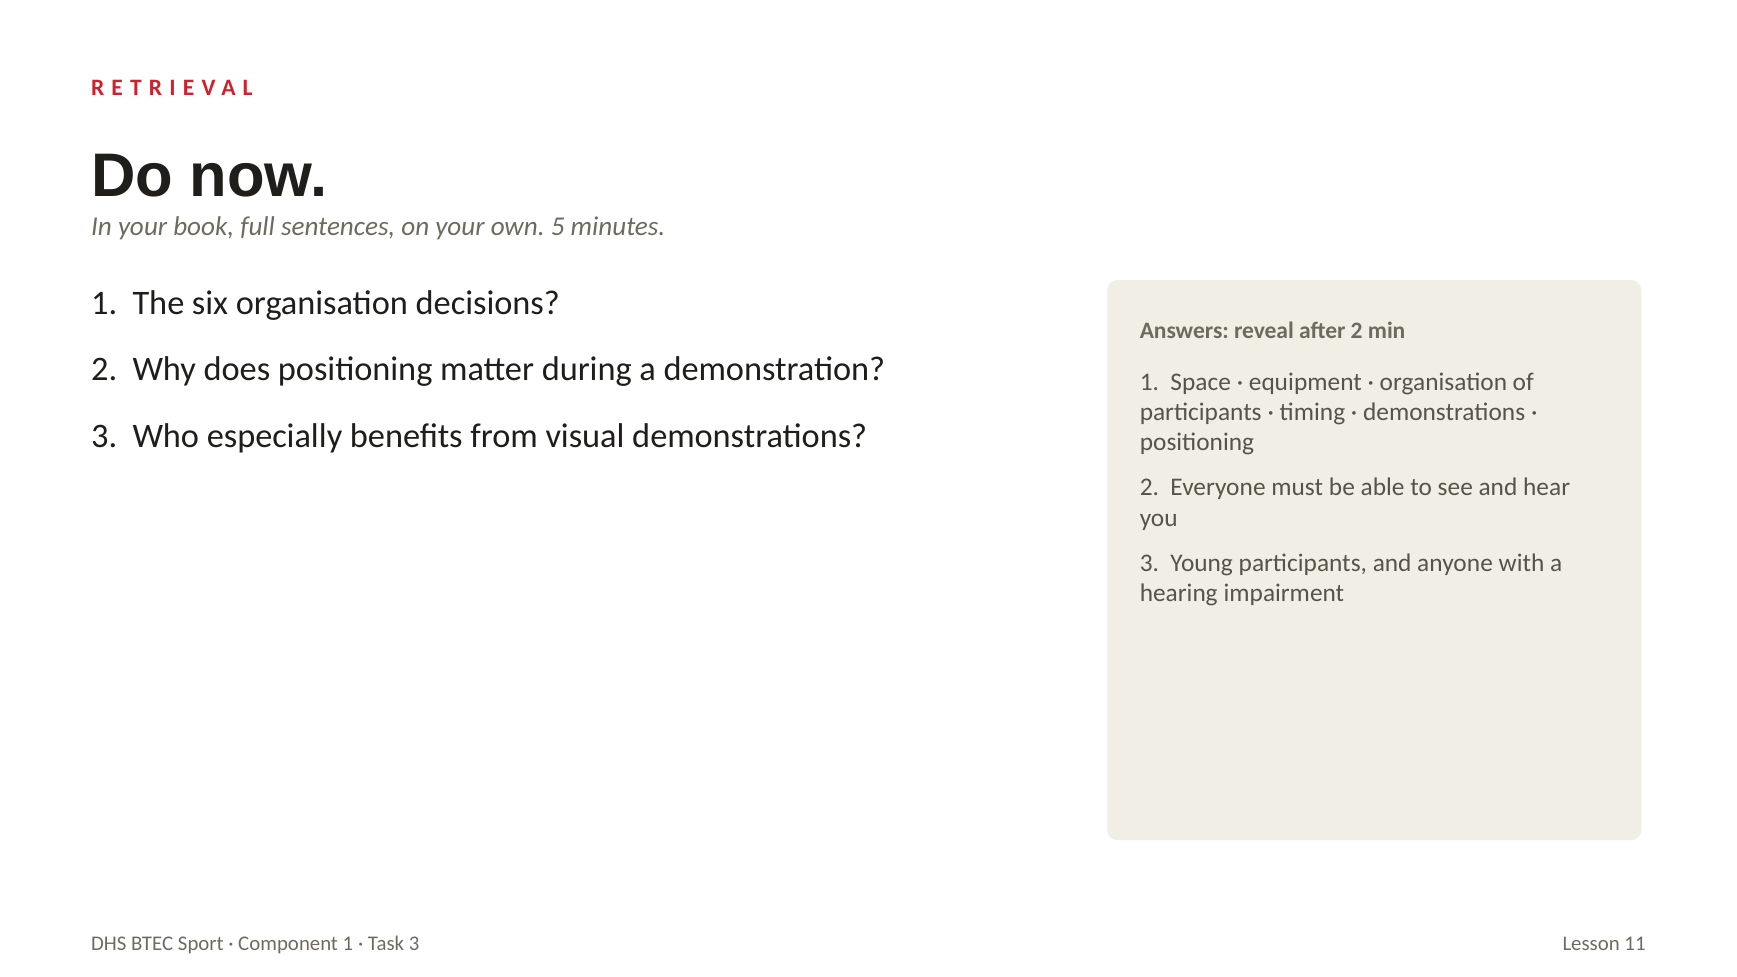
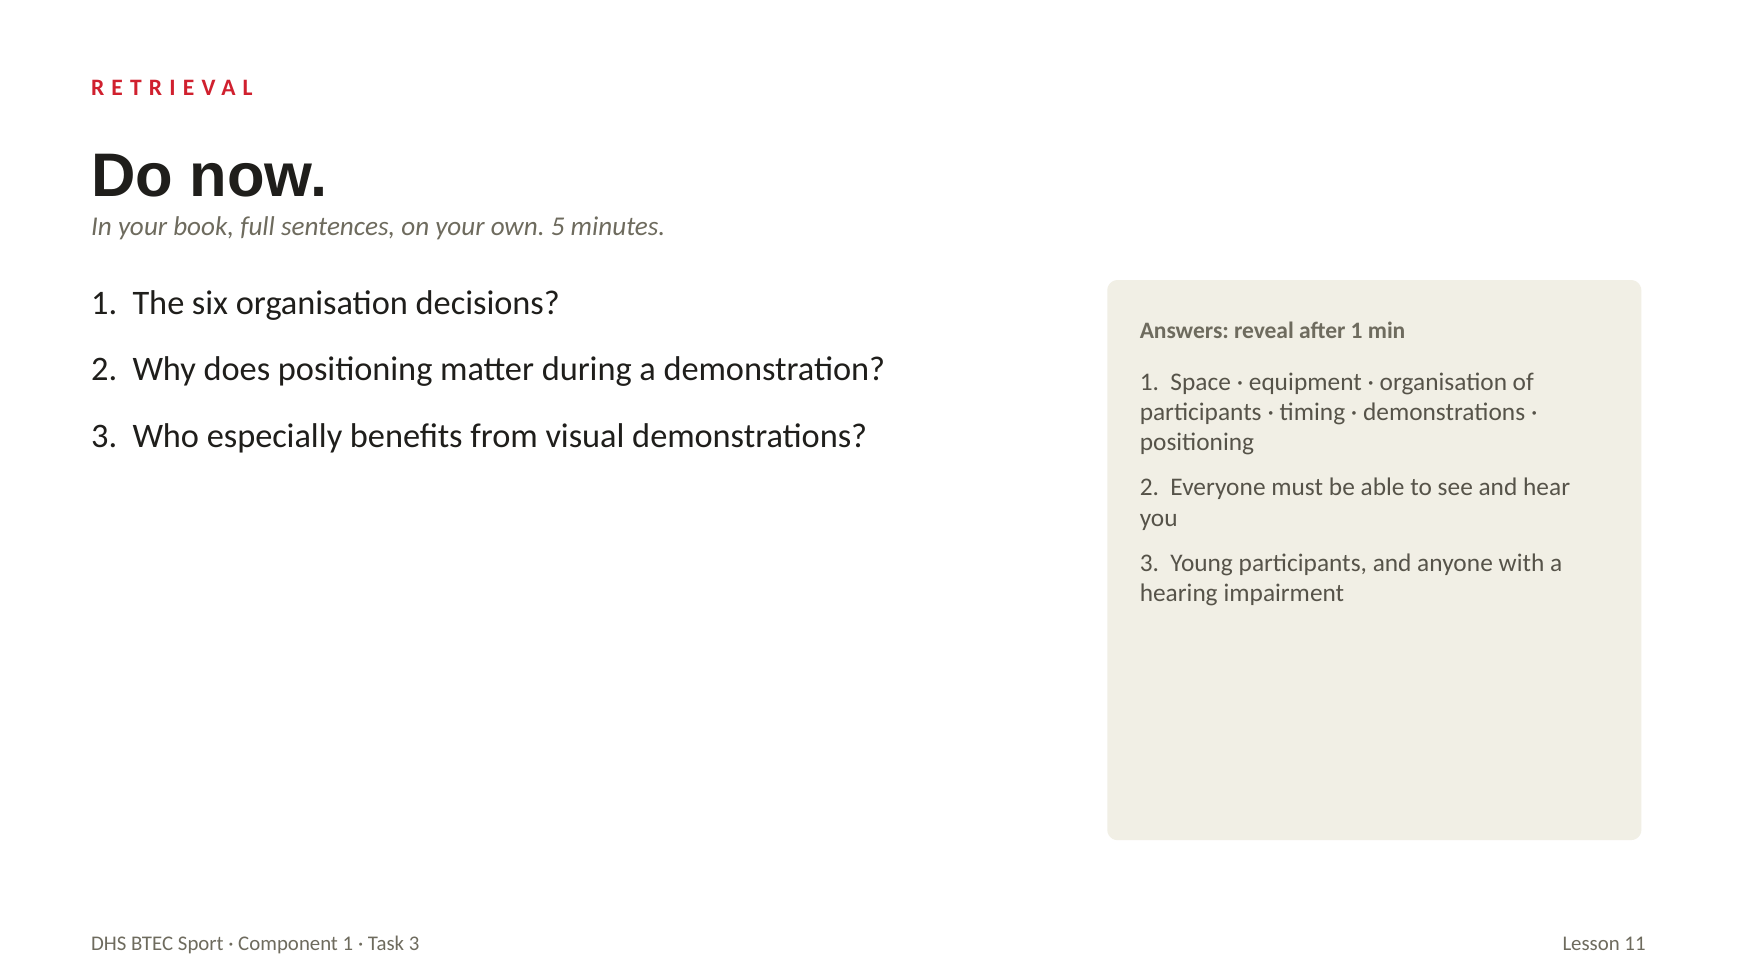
after 2: 2 -> 1
